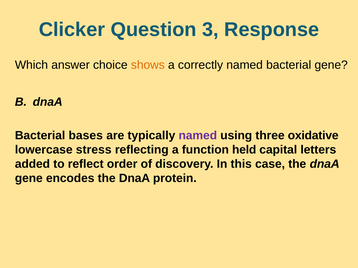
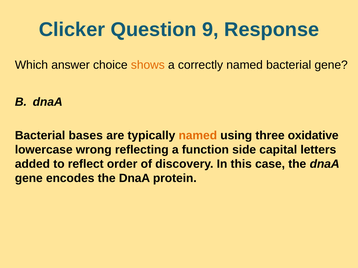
3: 3 -> 9
named at (198, 136) colour: purple -> orange
stress: stress -> wrong
held: held -> side
